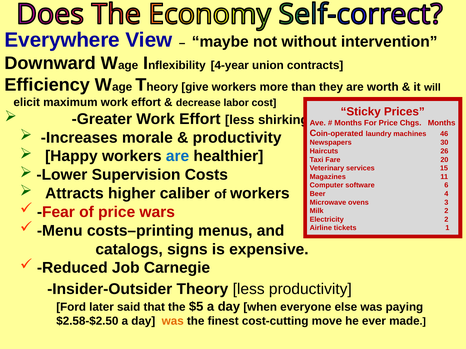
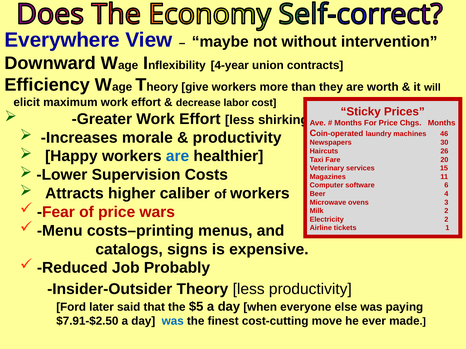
Carnegie: Carnegie -> Probably
$2.58-$2.50: $2.58-$2.50 -> $7.91-$2.50
was at (173, 322) colour: orange -> blue
